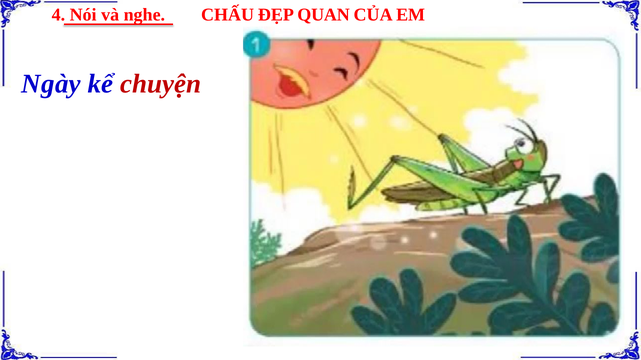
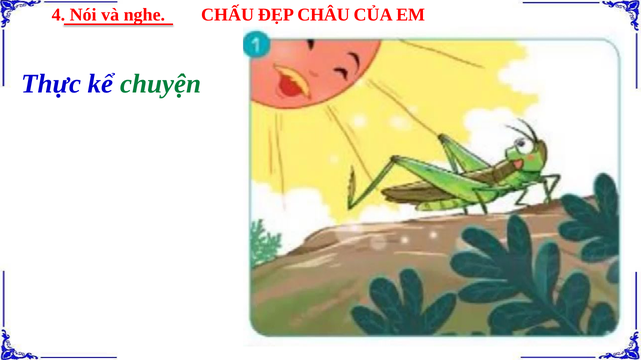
QUAN: QUAN -> CHÂU
Ngày: Ngày -> Thực
chuyện colour: red -> green
